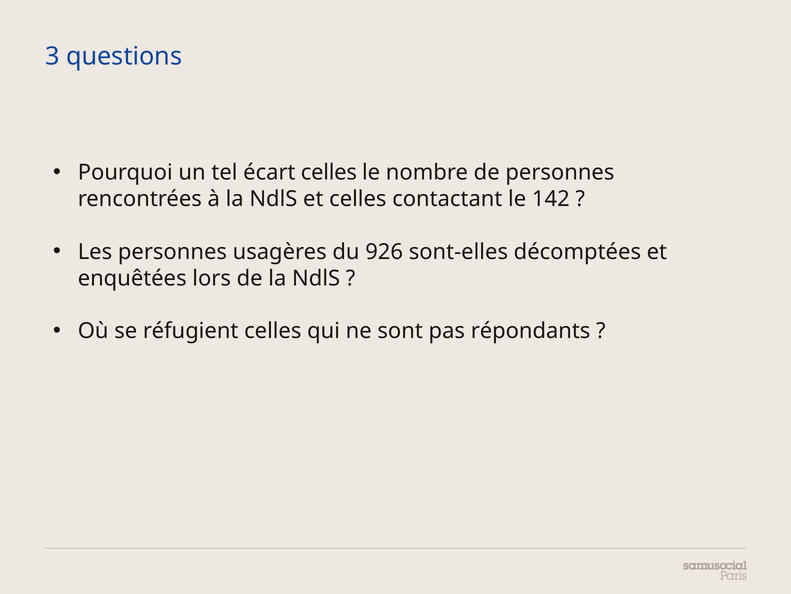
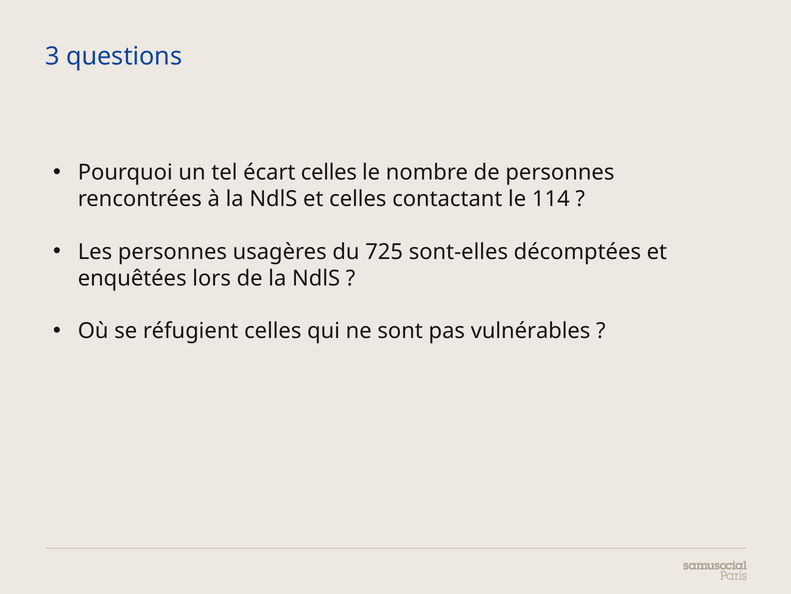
142: 142 -> 114
926: 926 -> 725
répondants: répondants -> vulnérables
